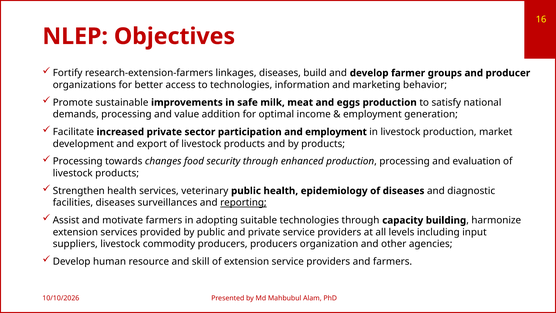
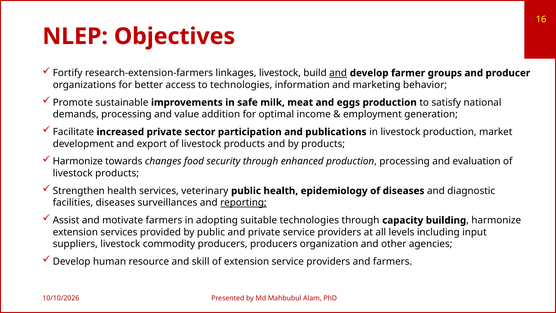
linkages diseases: diseases -> livestock
and at (338, 73) underline: none -> present
and employment: employment -> publications
Processing at (78, 161): Processing -> Harmonize
